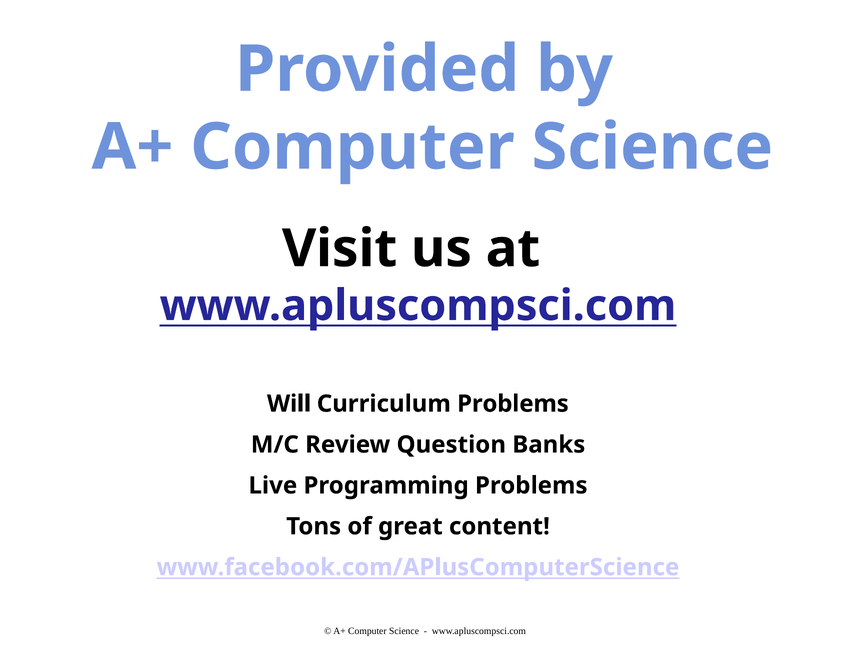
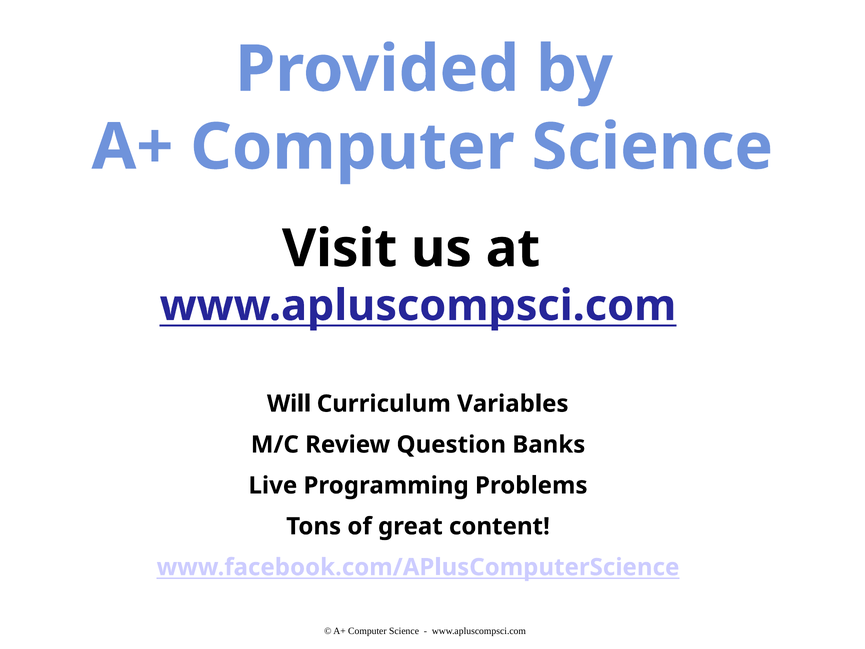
Curriculum Problems: Problems -> Variables
